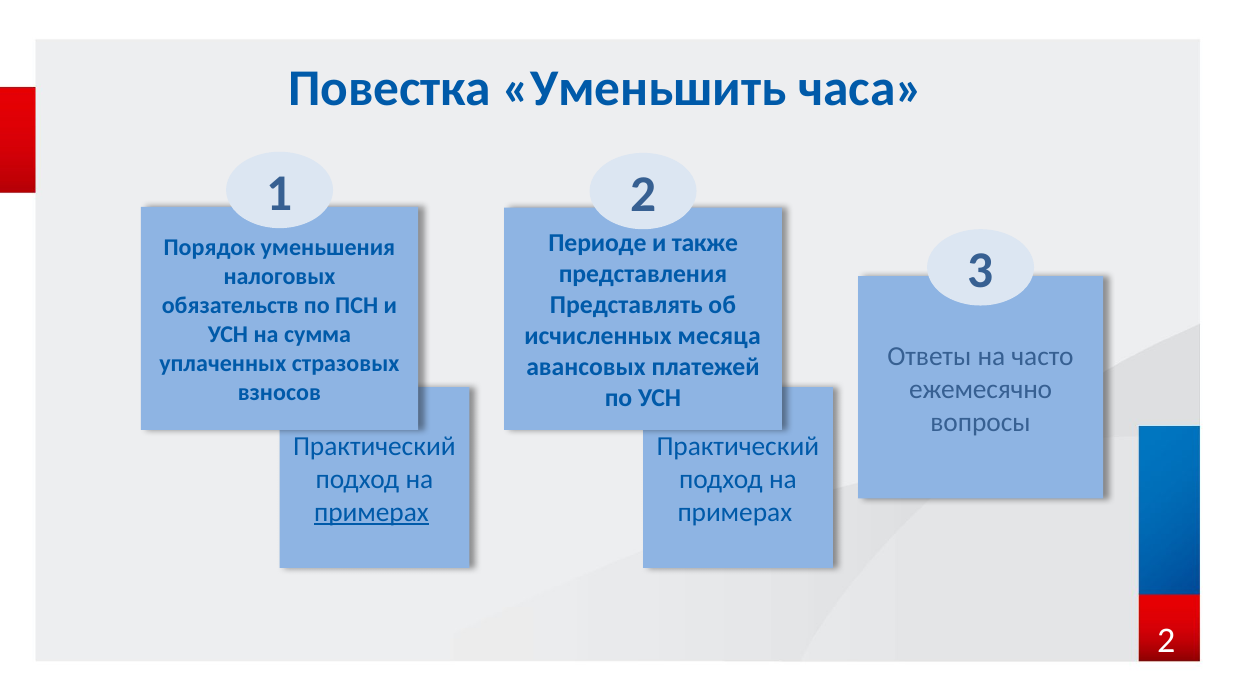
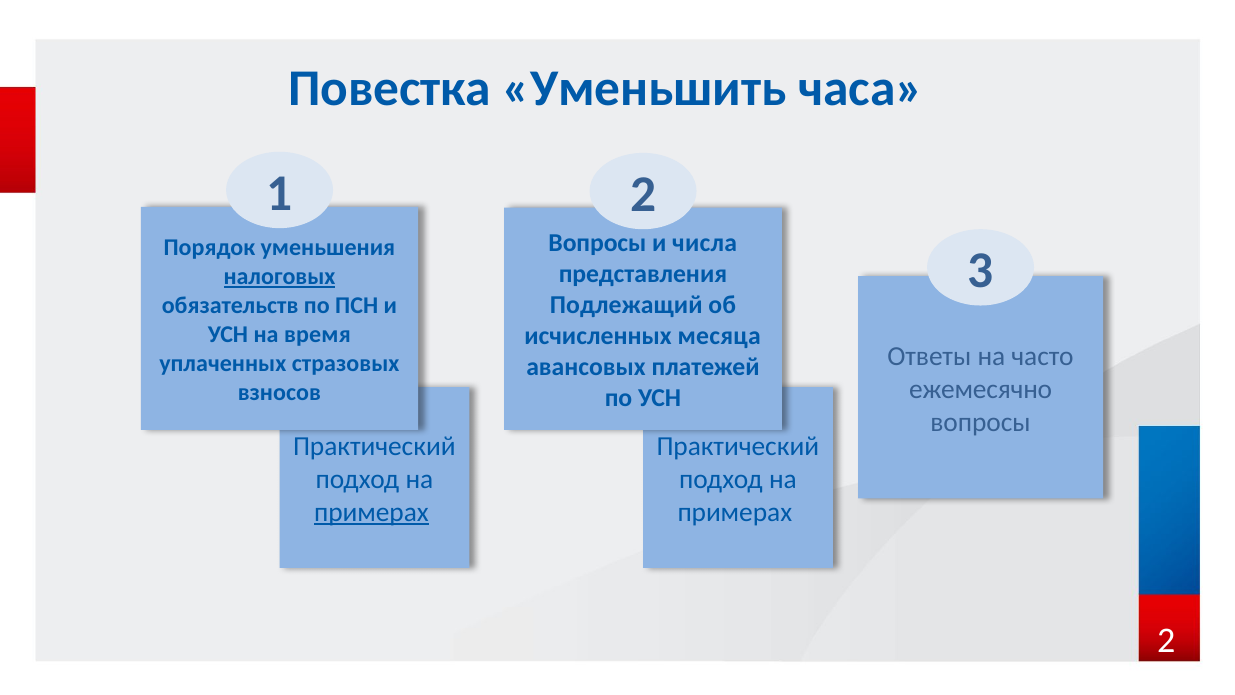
Периоде at (597, 243): Периоде -> Вопросы
также: также -> числа
налоговых underline: none -> present
Представлять: Представлять -> Подлежащий
сумма: сумма -> время
